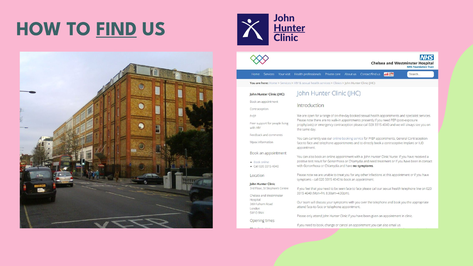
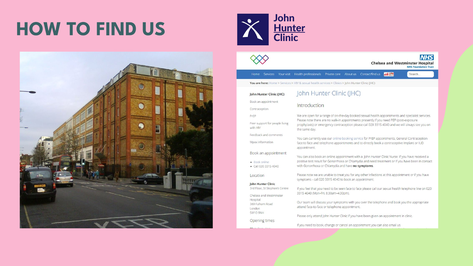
FIND underline: present -> none
